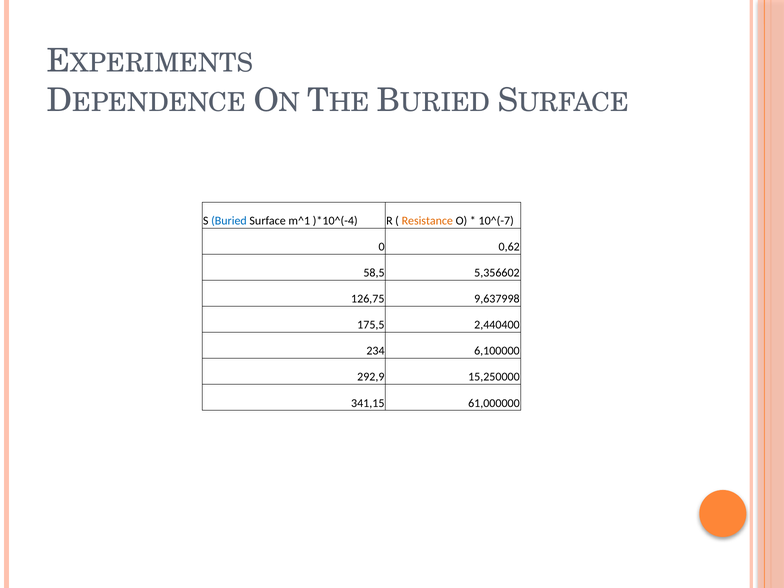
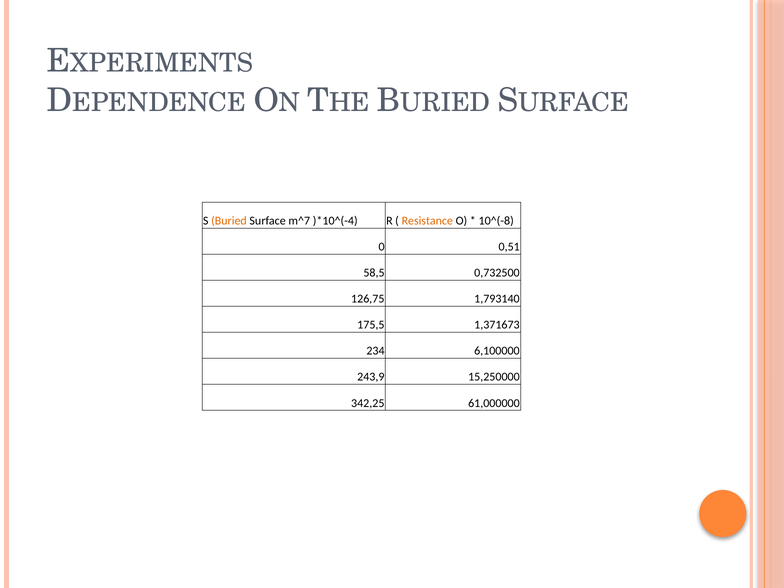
Buried colour: blue -> orange
m^1: m^1 -> m^7
10^(-7: 10^(-7 -> 10^(-8
0,62: 0,62 -> 0,51
5,356602: 5,356602 -> 0,732500
9,637998: 9,637998 -> 1,793140
2,440400: 2,440400 -> 1,371673
292,9: 292,9 -> 243,9
341,15: 341,15 -> 342,25
